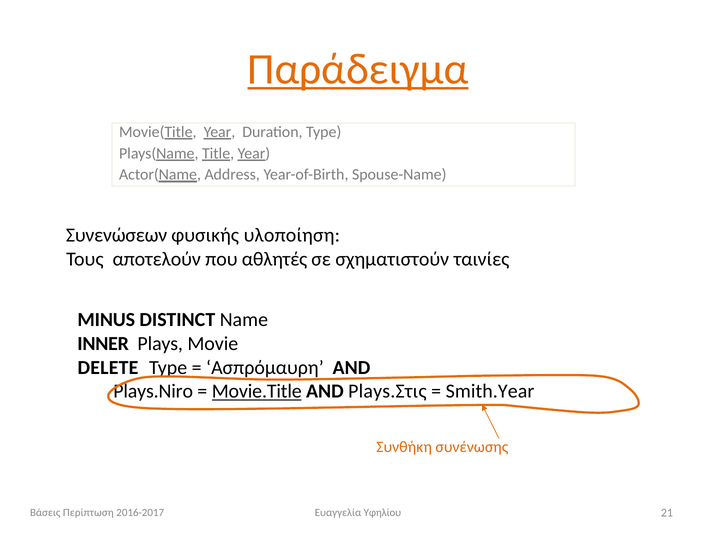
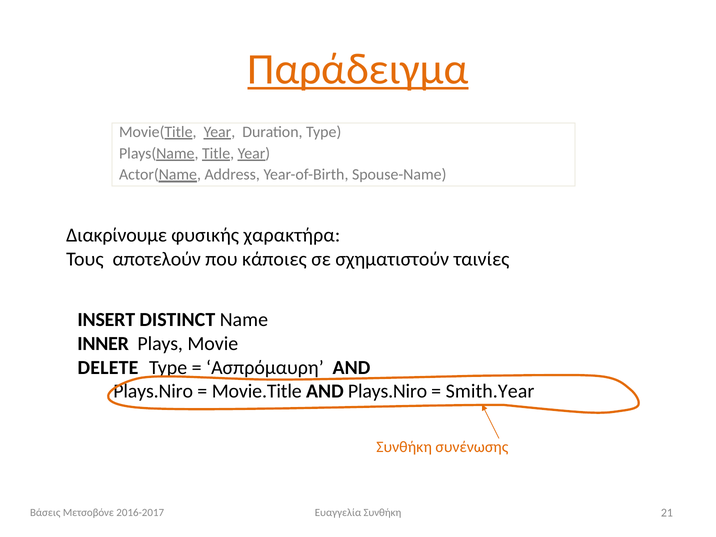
Συνενώσεων: Συνενώσεων -> Διακρίνουμε
υλοποίηση: υλοποίηση -> χαρακτήρα
αθλητές: αθλητές -> κάποιες
MINUS: MINUS -> INSERT
Movie.Title underline: present -> none
Plays.Στις at (387, 391): Plays.Στις -> Plays.Niro
Περίπτωση: Περίπτωση -> Μετσοβόνε
Ευαγγελία Υφηλίου: Υφηλίου -> Συνθήκη
